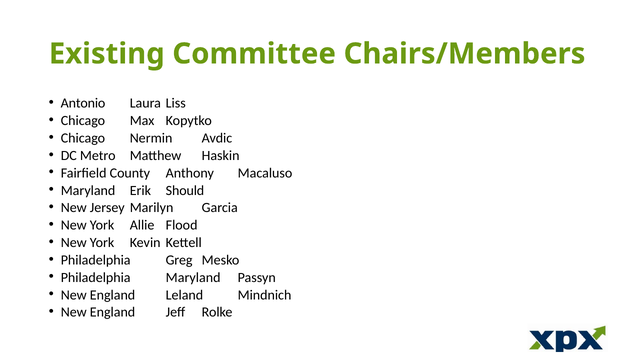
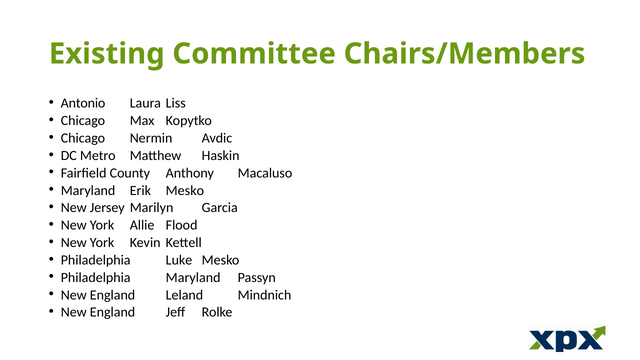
Erik Should: Should -> Mesko
Greg: Greg -> Luke
